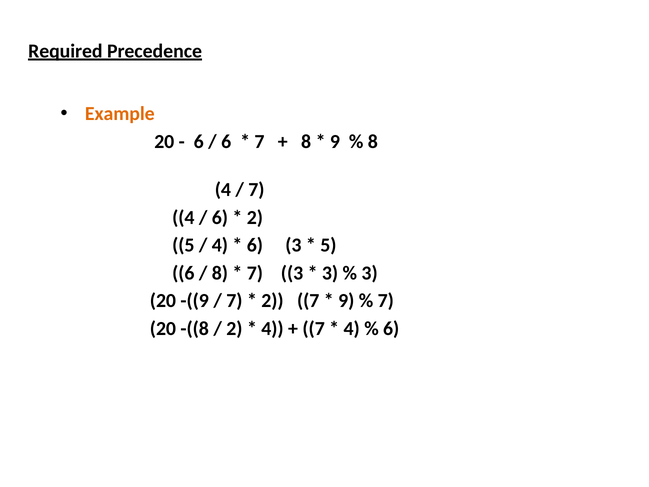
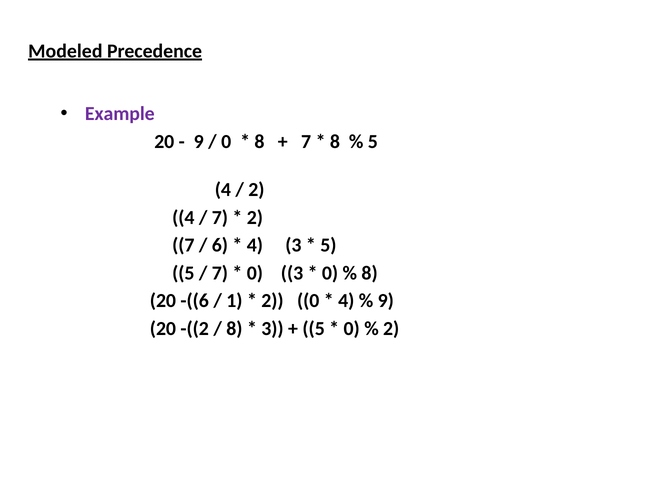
Required: Required -> Modeled
Example colour: orange -> purple
6 at (199, 142): 6 -> 9
6 at (226, 142): 6 -> 0
7 at (259, 142): 7 -> 8
8 at (306, 142): 8 -> 7
9 at (335, 142): 9 -> 8
8 at (373, 142): 8 -> 5
7 at (256, 190): 7 -> 2
6 at (220, 217): 6 -> 7
5 at (183, 245): 5 -> 7
4 at (220, 245): 4 -> 6
6 at (255, 245): 6 -> 4
6 at (183, 273): 6 -> 5
8 at (220, 273): 8 -> 7
7 at (255, 273): 7 -> 0
3 at (330, 273): 3 -> 0
3 at (370, 273): 3 -> 8
-((9: -((9 -> -((6
7 at (234, 301): 7 -> 1
2 7: 7 -> 0
9 at (346, 301): 9 -> 4
7 at (386, 301): 7 -> 9
-((8: -((8 -> -((2
2 at (234, 328): 2 -> 8
4 at (272, 328): 4 -> 3
7 at (314, 328): 7 -> 5
4 at (352, 328): 4 -> 0
6 at (391, 328): 6 -> 2
